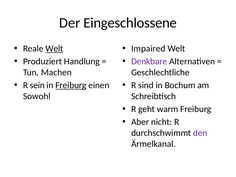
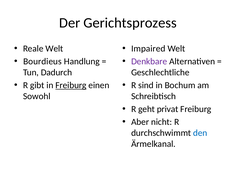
Eingeschlossene: Eingeschlossene -> Gerichtsprozess
Welt at (54, 49) underline: present -> none
Produziert: Produziert -> Bourdieus
Machen: Machen -> Dadurch
sein: sein -> gibt
warm: warm -> privat
den colour: purple -> blue
